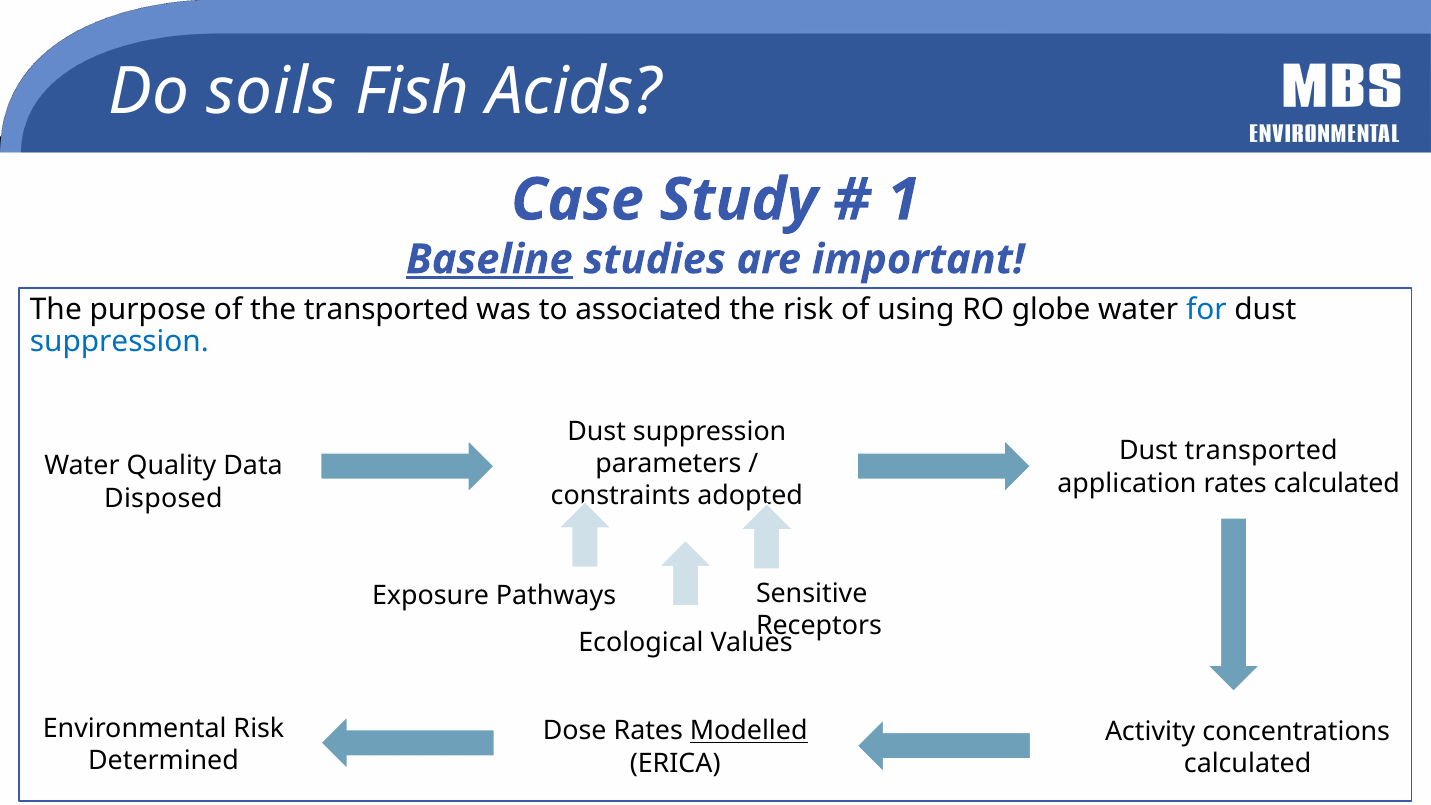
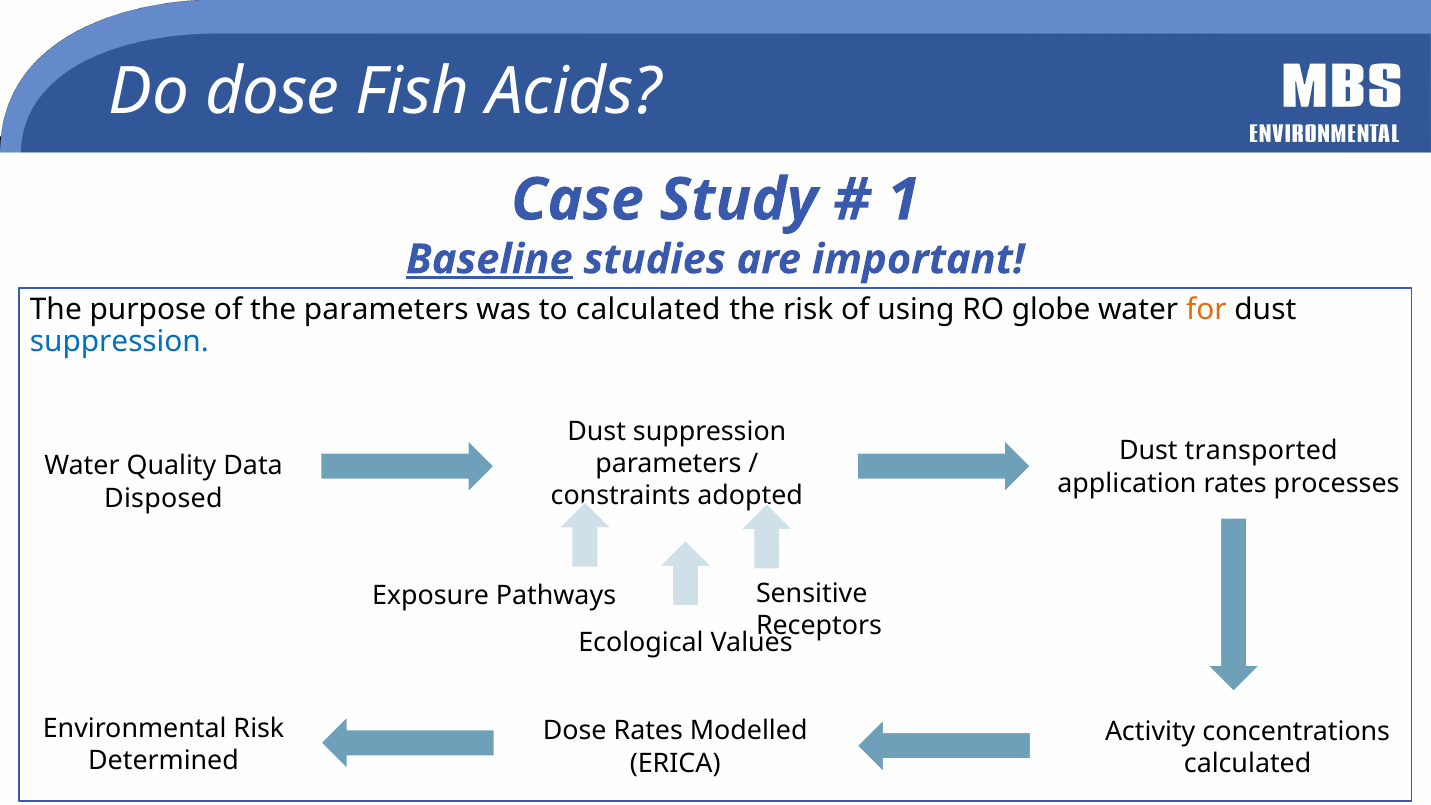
Do soils: soils -> dose
the transported: transported -> parameters
to associated: associated -> calculated
for colour: blue -> orange
rates calculated: calculated -> processes
Modelled underline: present -> none
